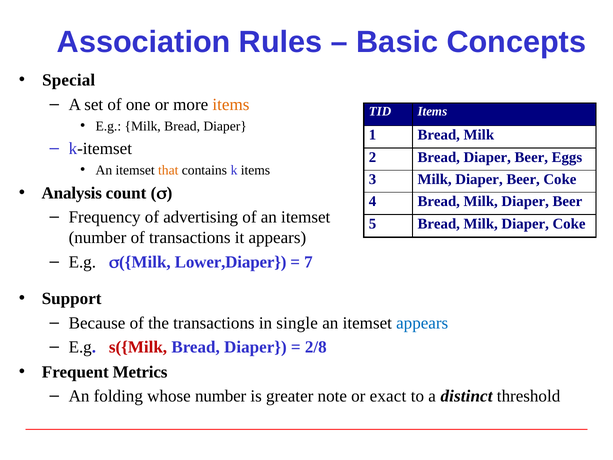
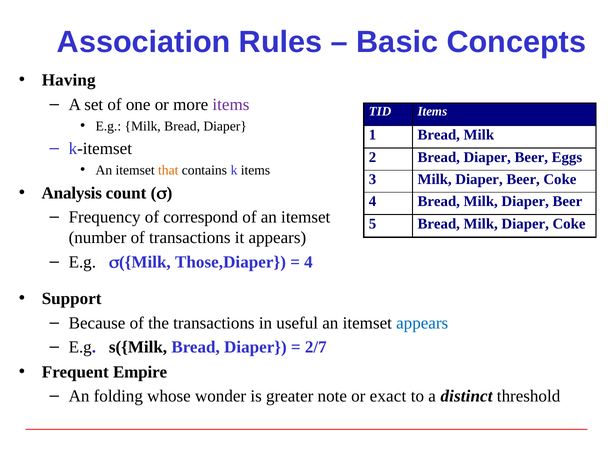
Special: Special -> Having
items at (231, 104) colour: orange -> purple
advertising: advertising -> correspond
Lower,Diaper: Lower,Diaper -> Those,Diaper
7 at (308, 262): 7 -> 4
single: single -> useful
s({Milk colour: red -> black
2/8: 2/8 -> 2/7
Metrics: Metrics -> Empire
whose number: number -> wonder
